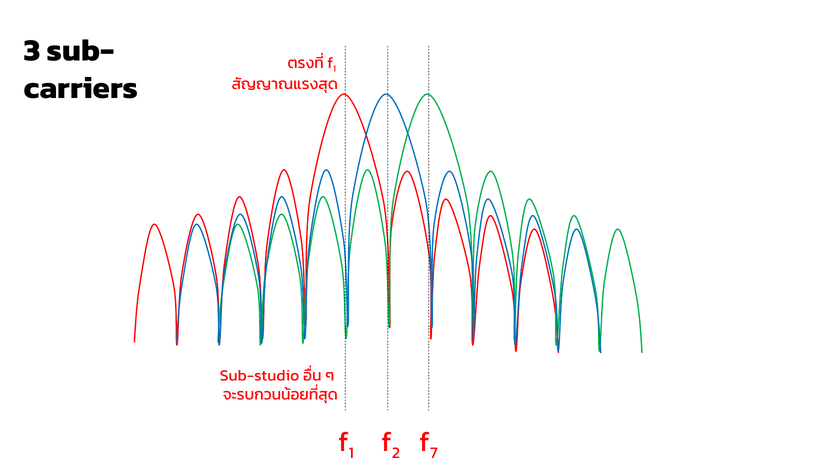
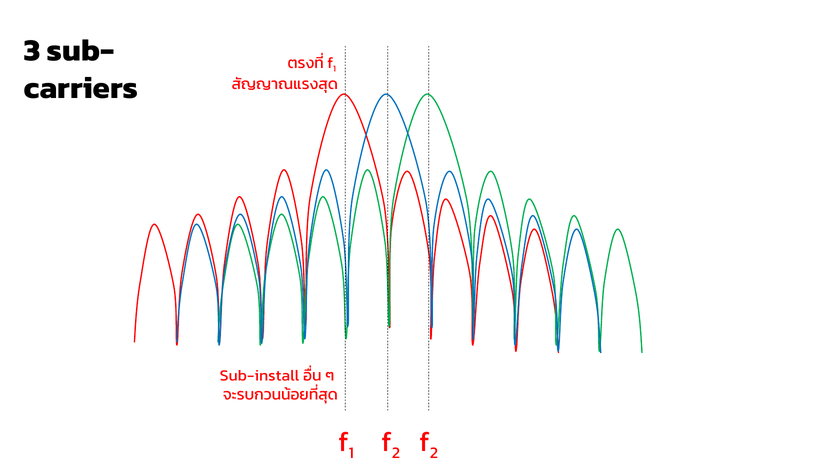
Sub-studio: Sub-studio -> Sub-install
7 at (434, 453): 7 -> 2
